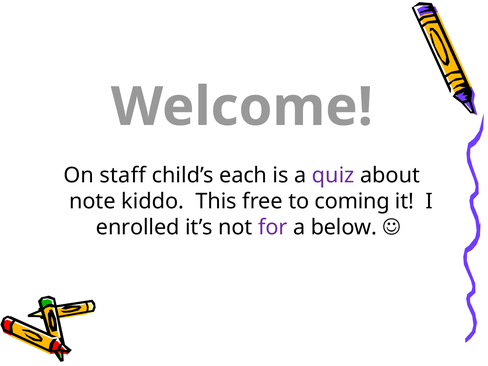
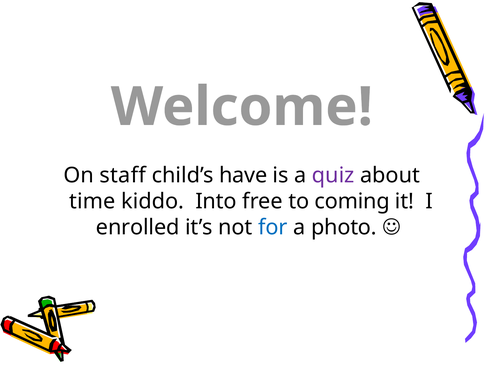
each: each -> have
note: note -> time
This: This -> Into
for colour: purple -> blue
below: below -> photo
